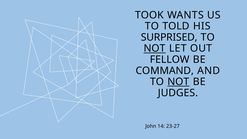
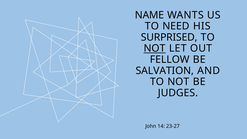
TOOK: TOOK -> NAME
TOLD: TOLD -> NEED
COMMAND: COMMAND -> SALVATION
NOT at (178, 82) underline: present -> none
